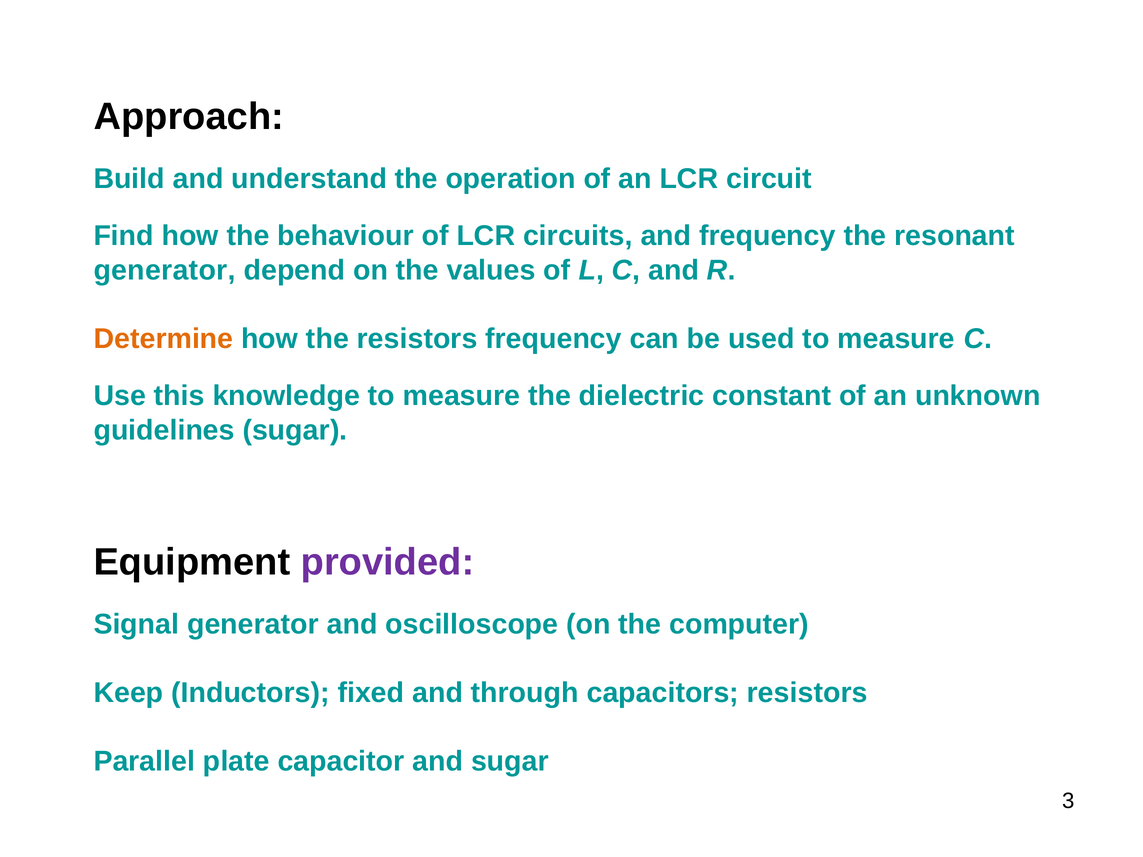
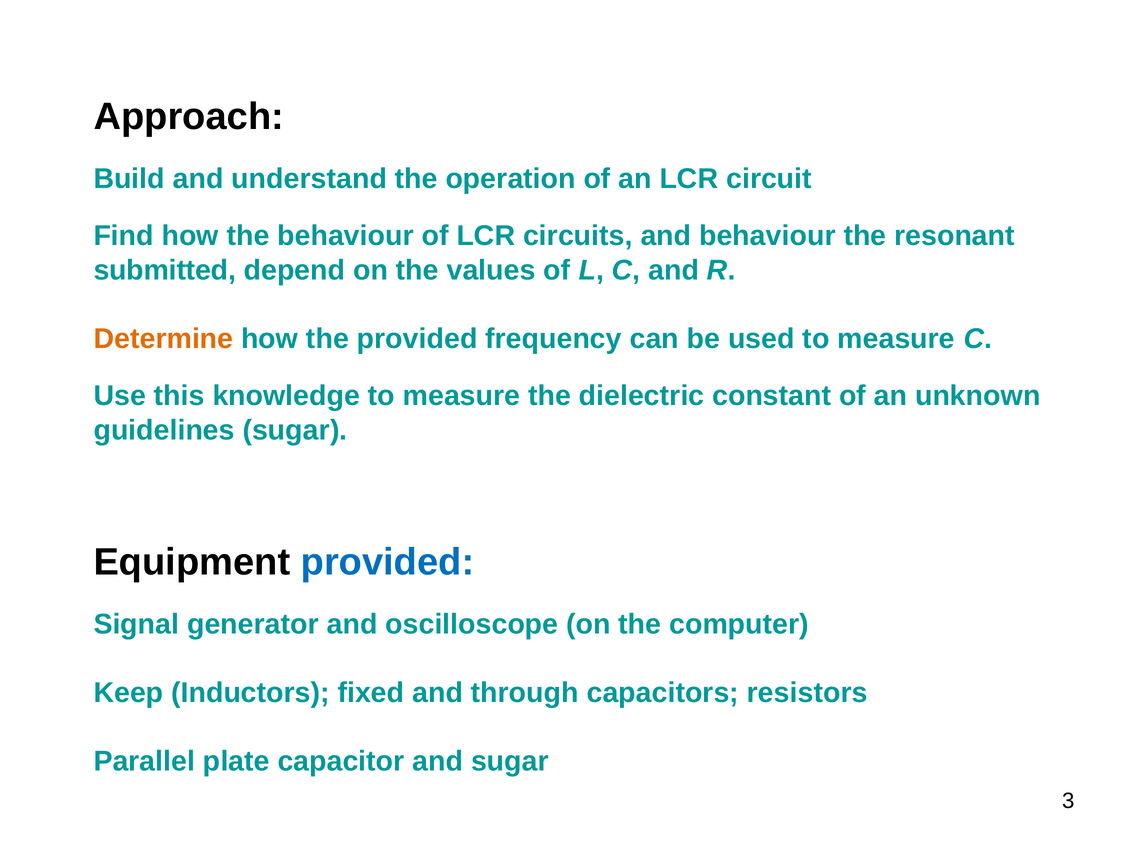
and frequency: frequency -> behaviour
generator at (165, 270): generator -> submitted
the resistors: resistors -> provided
provided at (388, 562) colour: purple -> blue
